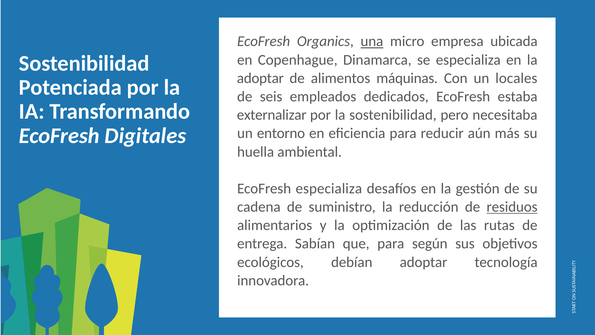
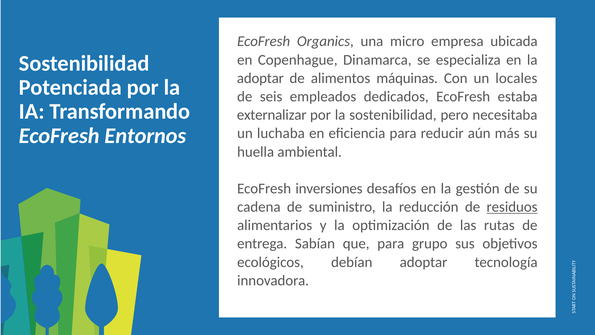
una underline: present -> none
Digitales: Digitales -> Entornos
entorno: entorno -> luchaba
EcoFresh especializa: especializa -> inversiones
según: según -> grupo
